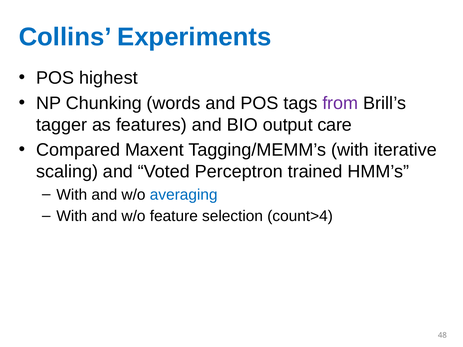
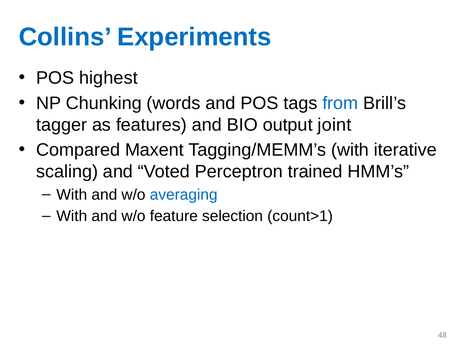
from colour: purple -> blue
care: care -> joint
count>4: count>4 -> count>1
